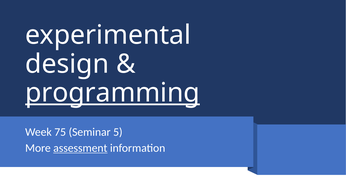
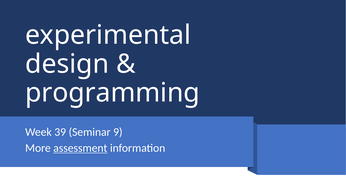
programming underline: present -> none
75: 75 -> 39
5: 5 -> 9
